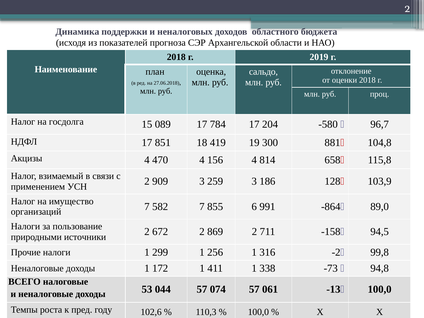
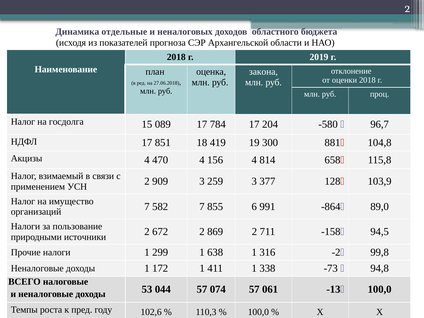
поддержки: поддержки -> отдельные
сальдо: сальдо -> закона
186: 186 -> 377
256: 256 -> 638
